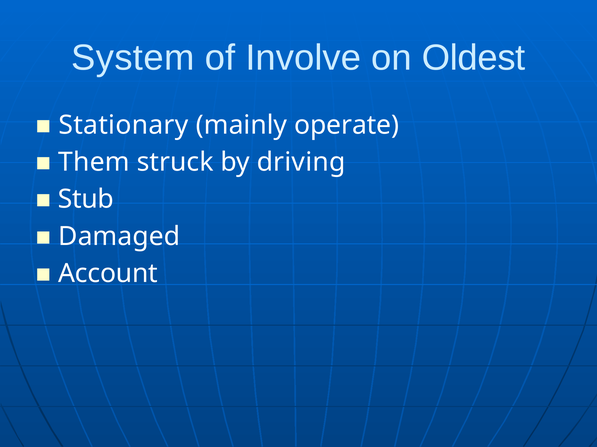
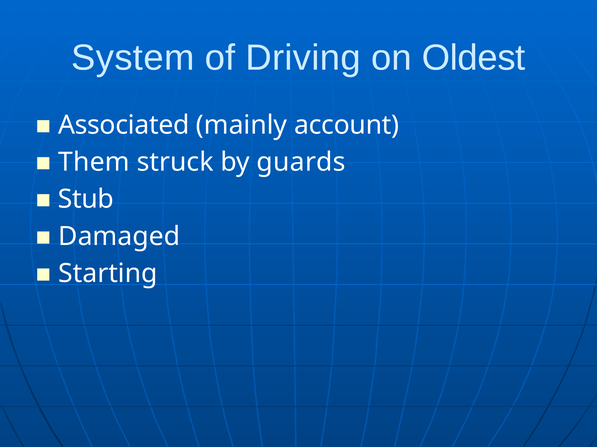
Involve: Involve -> Driving
Stationary: Stationary -> Associated
operate: operate -> account
driving: driving -> guards
Account: Account -> Starting
